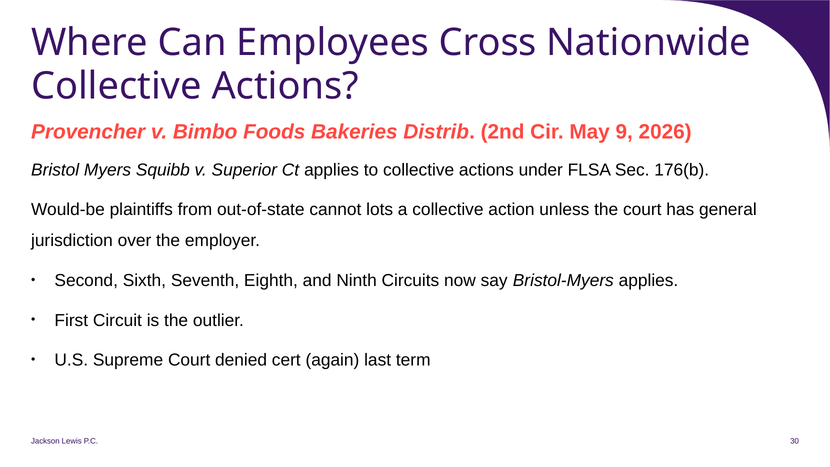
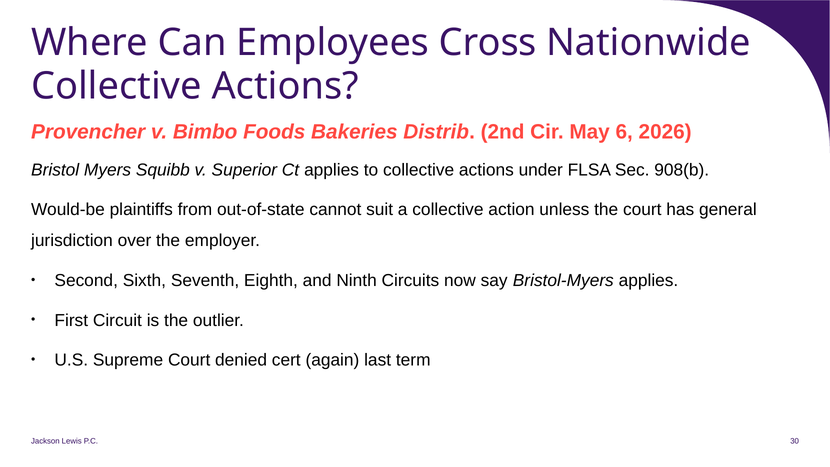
9: 9 -> 6
176(b: 176(b -> 908(b
lots: lots -> suit
